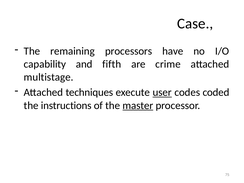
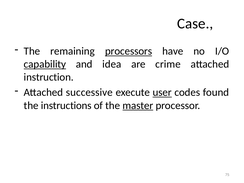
processors underline: none -> present
capability underline: none -> present
fifth: fifth -> idea
multistage: multistage -> instruction
techniques: techniques -> successive
coded: coded -> found
